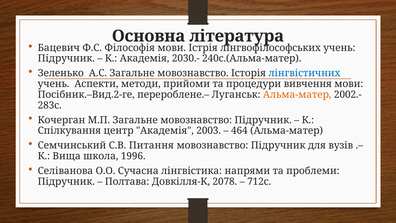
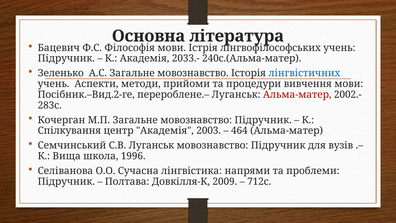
2030.-: 2030.- -> 2033.-
Альма-матер at (297, 94) colour: orange -> red
С.В Питання: Питання -> Луганськ
2078: 2078 -> 2009
